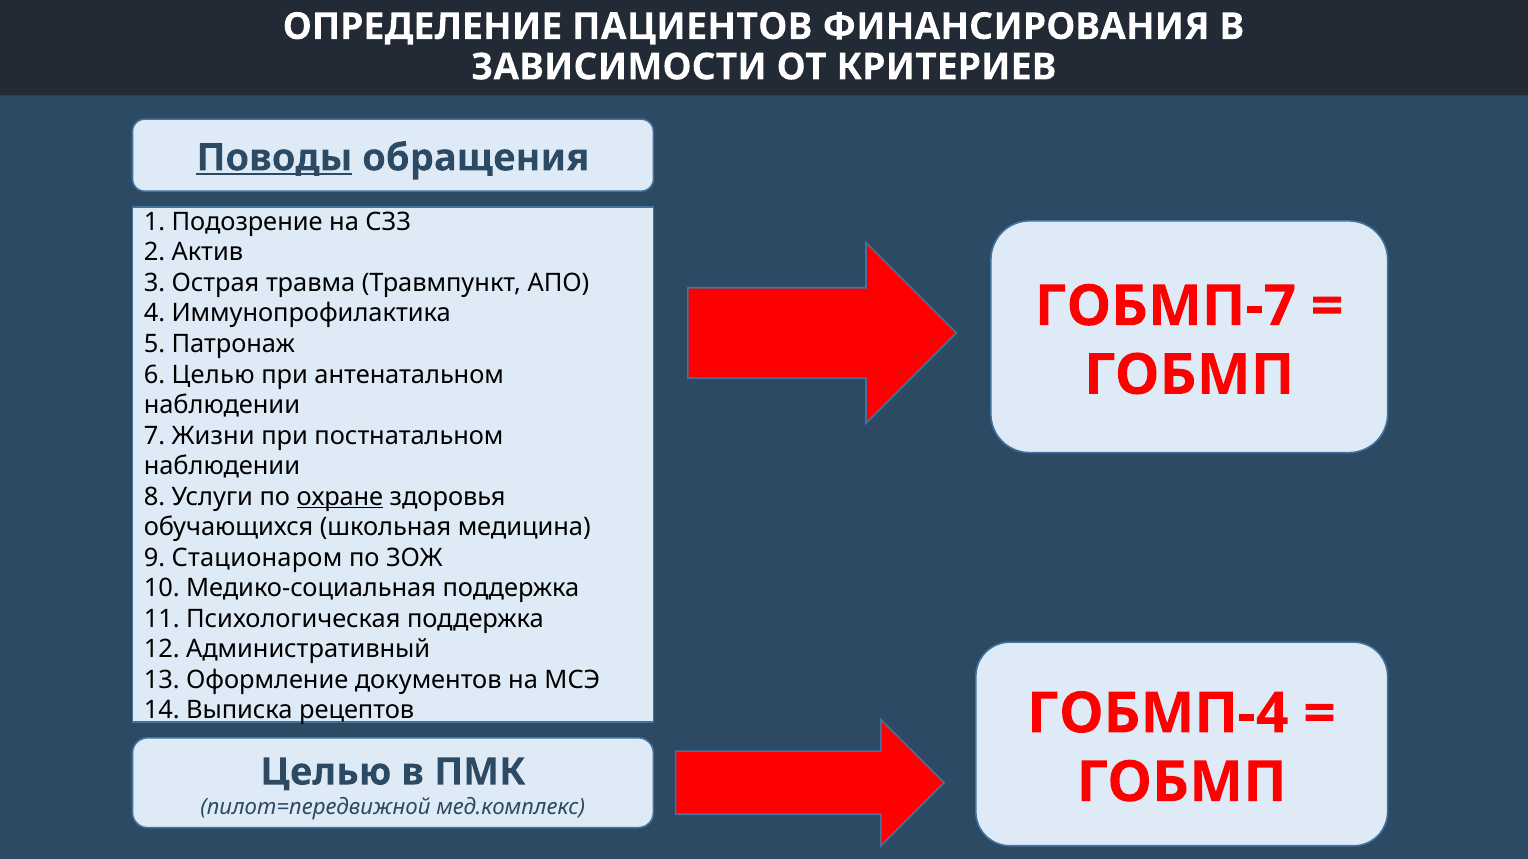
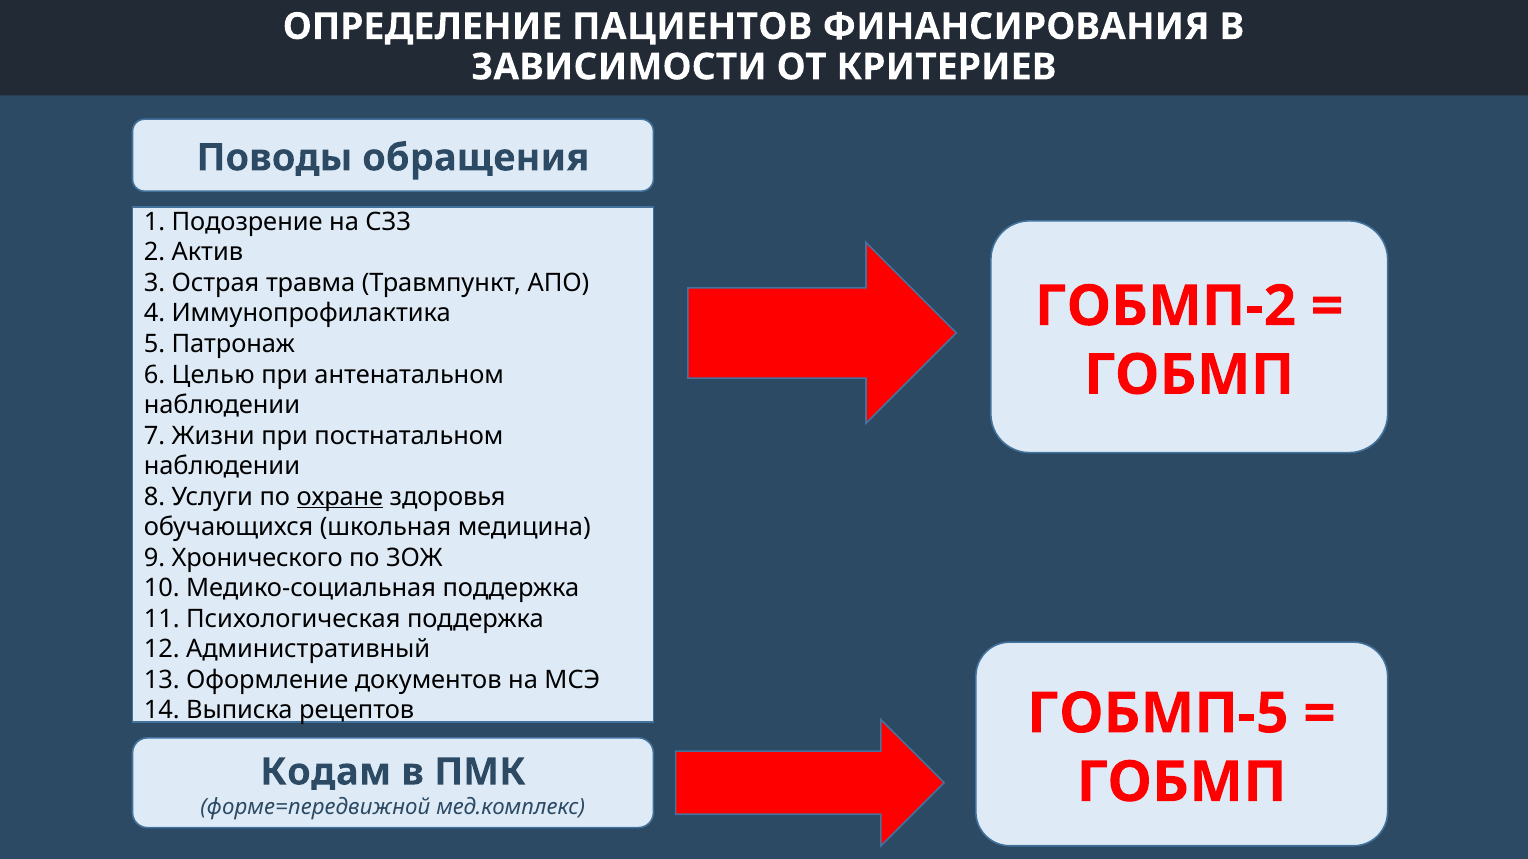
Поводы underline: present -> none
ГОБМП-7: ГОБМП-7 -> ГОБМП-2
Стационаром: Стационаром -> Хронического
ГОБМП-4: ГОБМП-4 -> ГОБМП-5
Целью at (326, 772): Целью -> Кодам
пилот=передвижной: пилот=передвижной -> форме=передвижной
